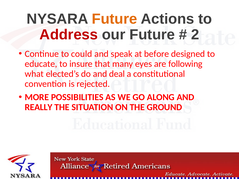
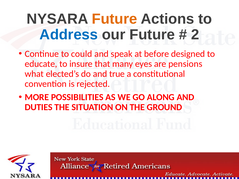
Address colour: red -> blue
following: following -> pensions
deal: deal -> true
REALLY: REALLY -> DUTIES
